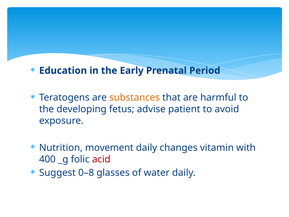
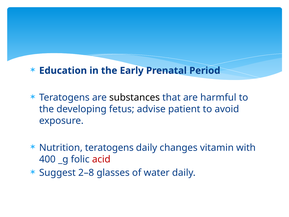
substances colour: orange -> black
Nutrition movement: movement -> teratogens
0–8: 0–8 -> 2–8
